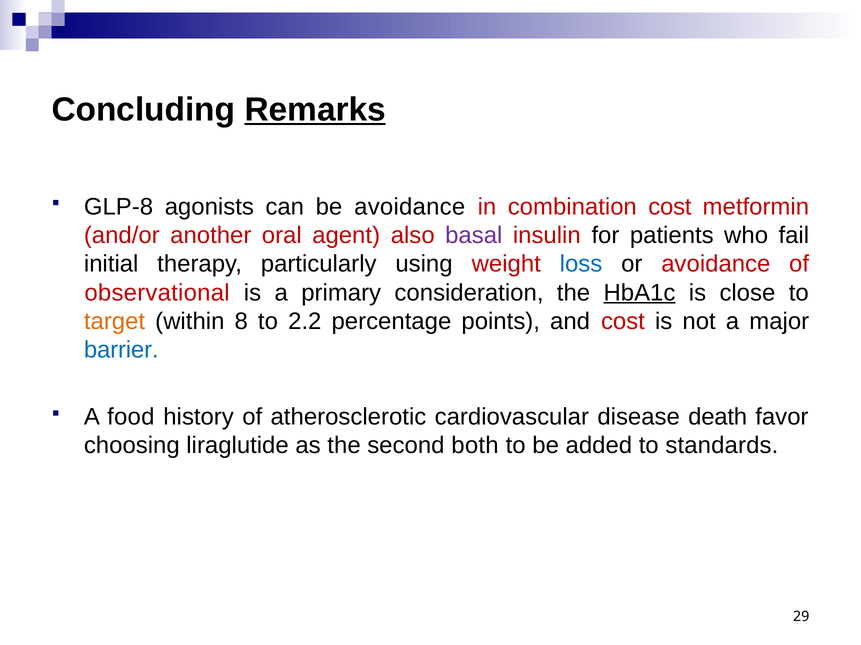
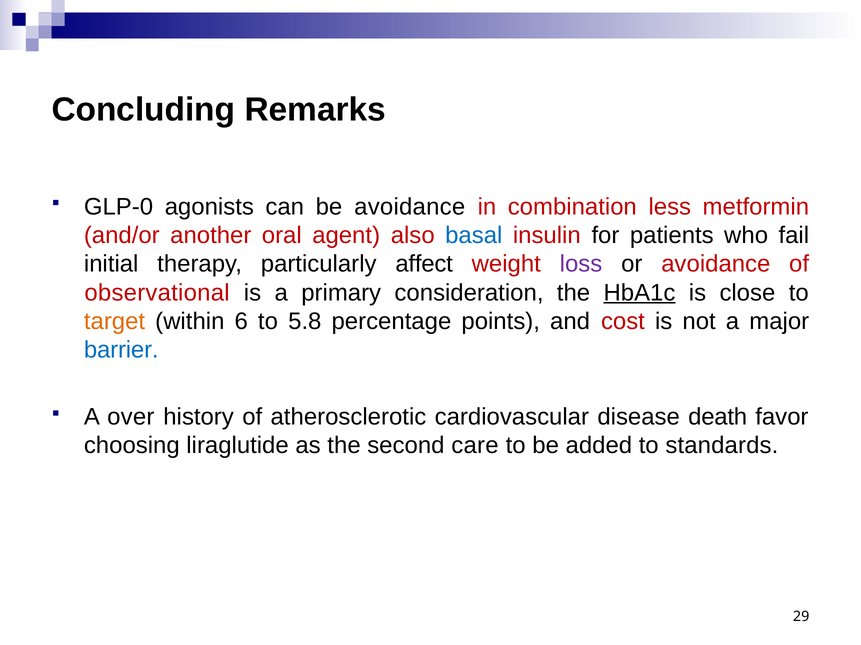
Remarks underline: present -> none
GLP-8: GLP-8 -> GLP-0
combination cost: cost -> less
basal colour: purple -> blue
using: using -> affect
loss colour: blue -> purple
8: 8 -> 6
2.2: 2.2 -> 5.8
food: food -> over
both: both -> care
